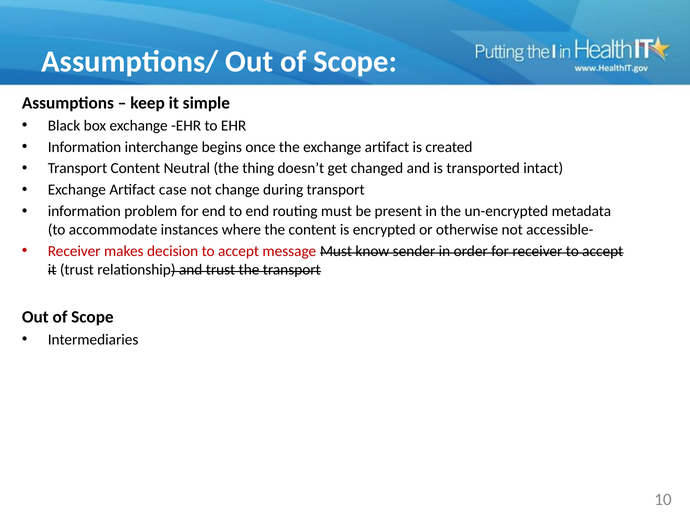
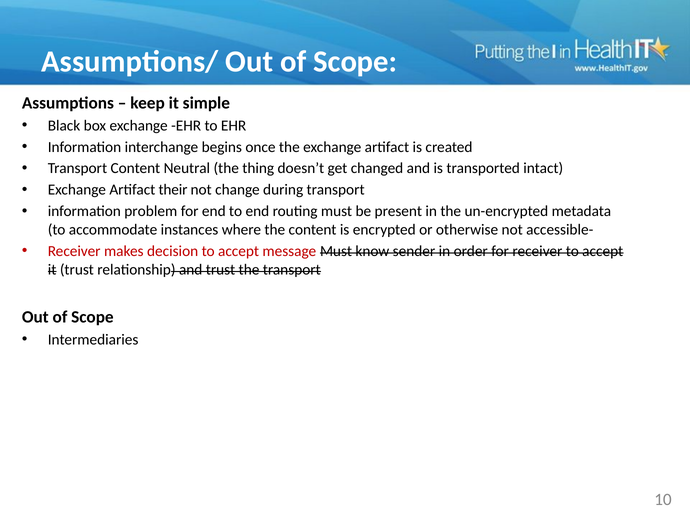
case: case -> their
